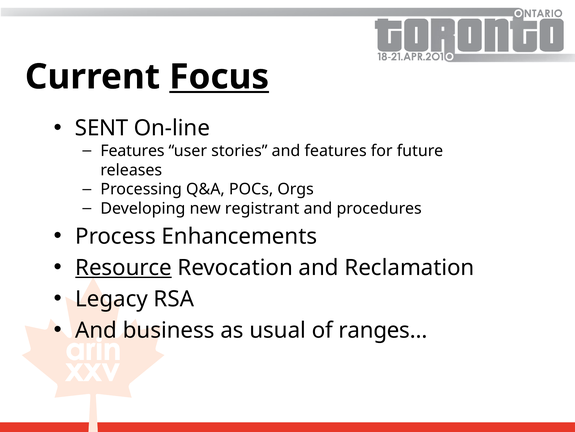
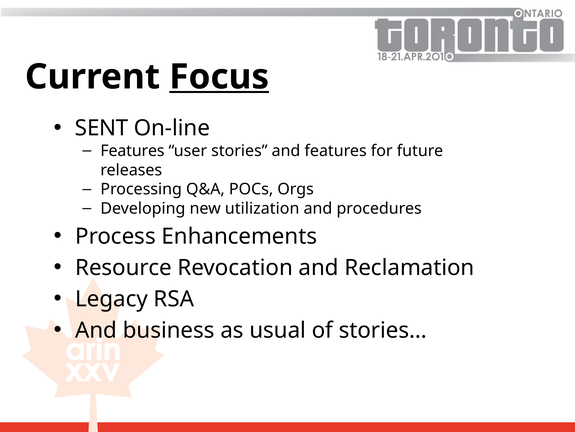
registrant: registrant -> utilization
Resource underline: present -> none
ranges…: ranges… -> stories…
